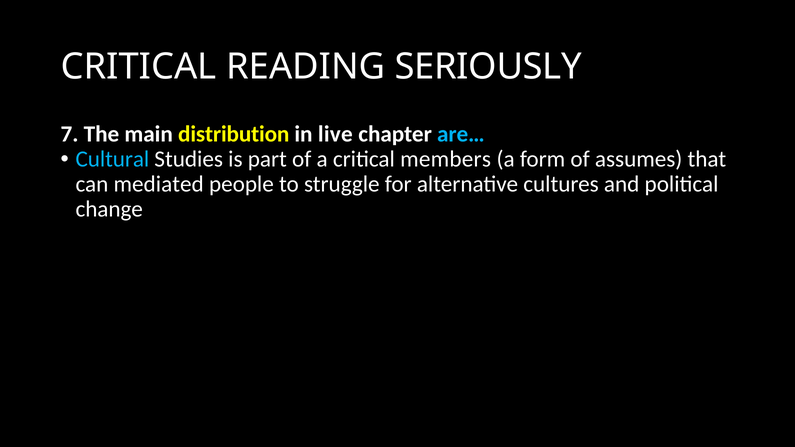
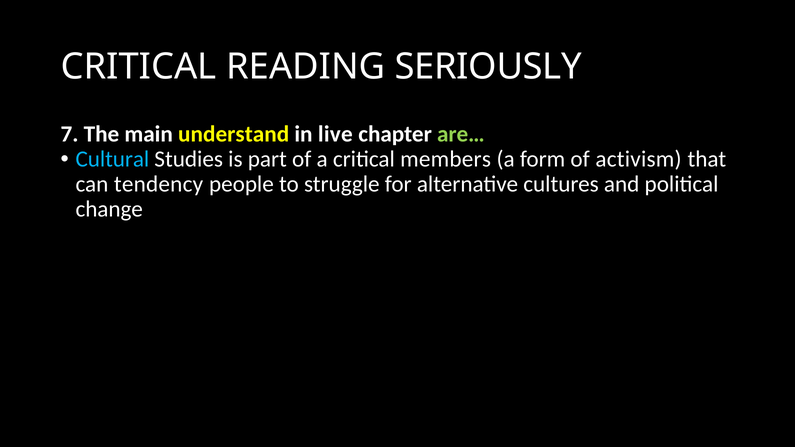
distribution: distribution -> understand
are… colour: light blue -> light green
assumes: assumes -> activism
mediated: mediated -> tendency
